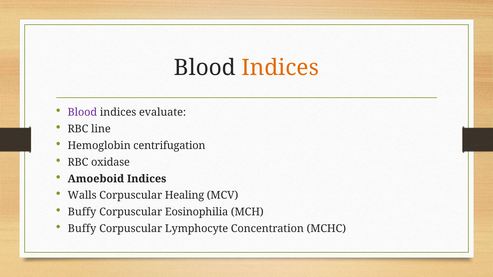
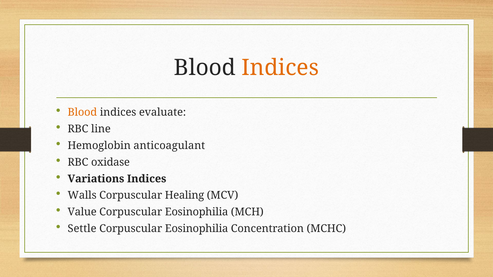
Blood at (82, 112) colour: purple -> orange
centrifugation: centrifugation -> anticoagulant
Amoeboid: Amoeboid -> Variations
Buffy at (82, 212): Buffy -> Value
Buffy at (82, 229): Buffy -> Settle
Lymphocyte at (197, 229): Lymphocyte -> Eosinophilia
